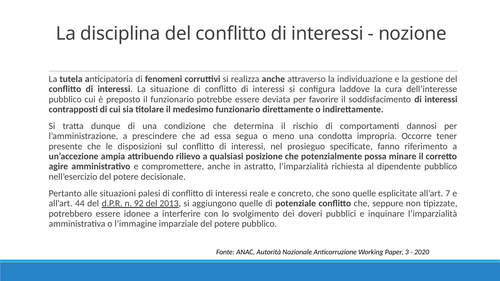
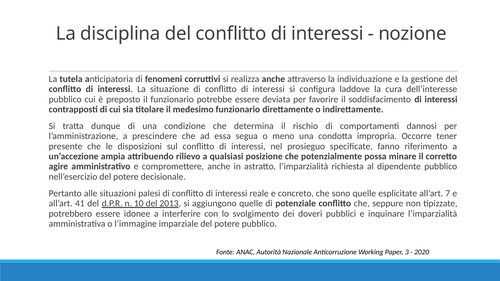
44: 44 -> 41
92: 92 -> 10
